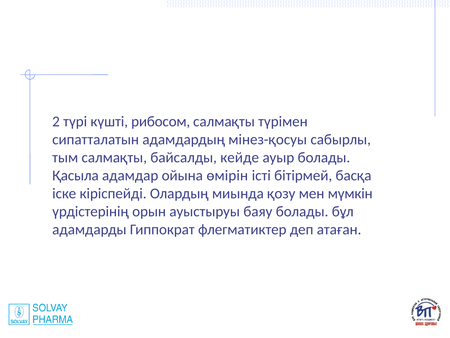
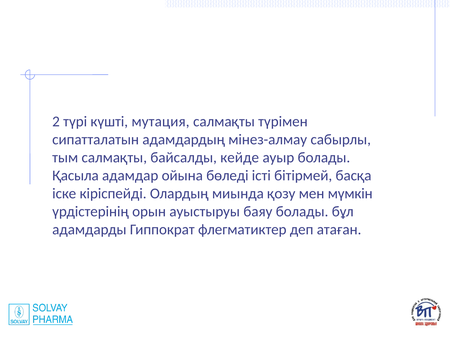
рибосом: рибосом -> мутация
мінез-қосуы: мінез-қосуы -> мінез-алмау
өмірін: өмірін -> бөледі
